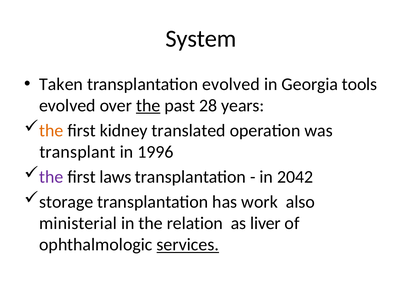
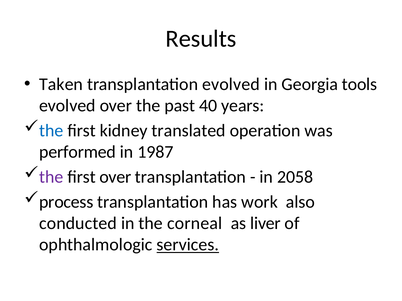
System: System -> Results
the at (148, 106) underline: present -> none
28: 28 -> 40
the at (51, 131) colour: orange -> blue
transplant: transplant -> performed
1996: 1996 -> 1987
first laws: laws -> over
2042: 2042 -> 2058
storage: storage -> process
ministerial: ministerial -> conducted
relation: relation -> corneal
